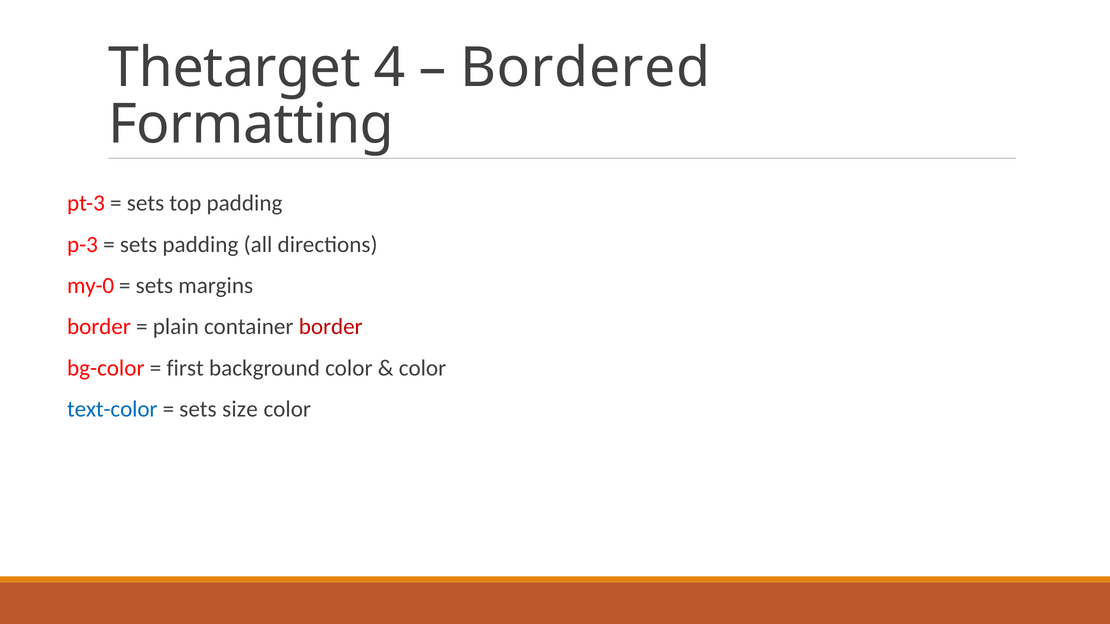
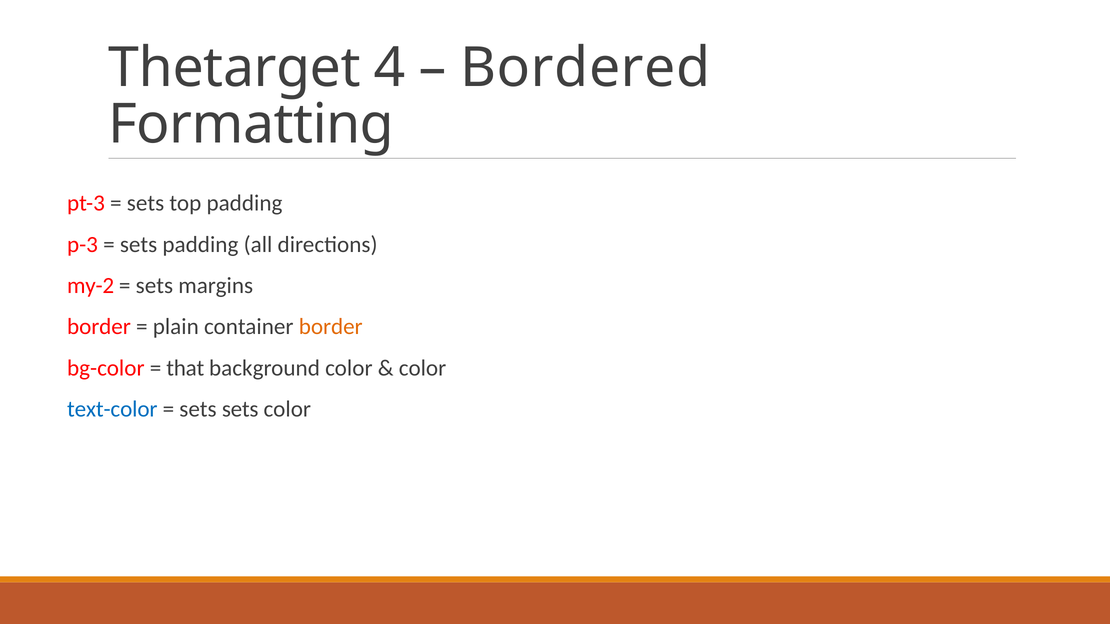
my-0: my-0 -> my-2
border at (331, 327) colour: red -> orange
first: first -> that
sets size: size -> sets
